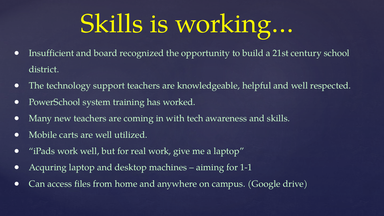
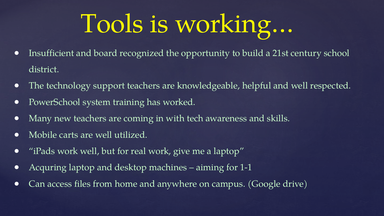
Skills at (112, 24): Skills -> Tools
